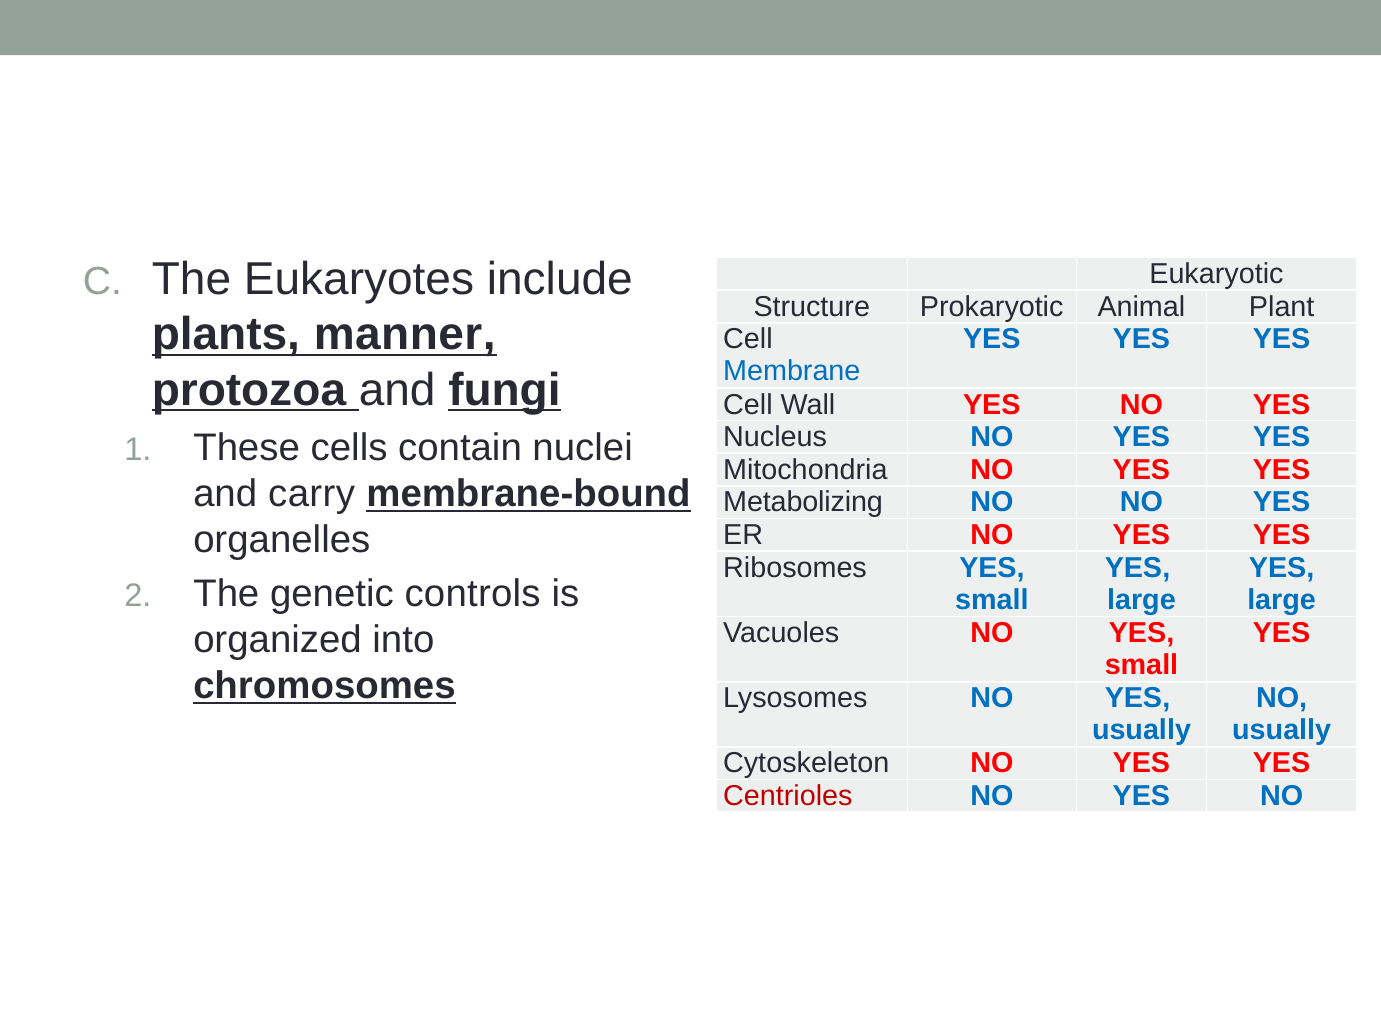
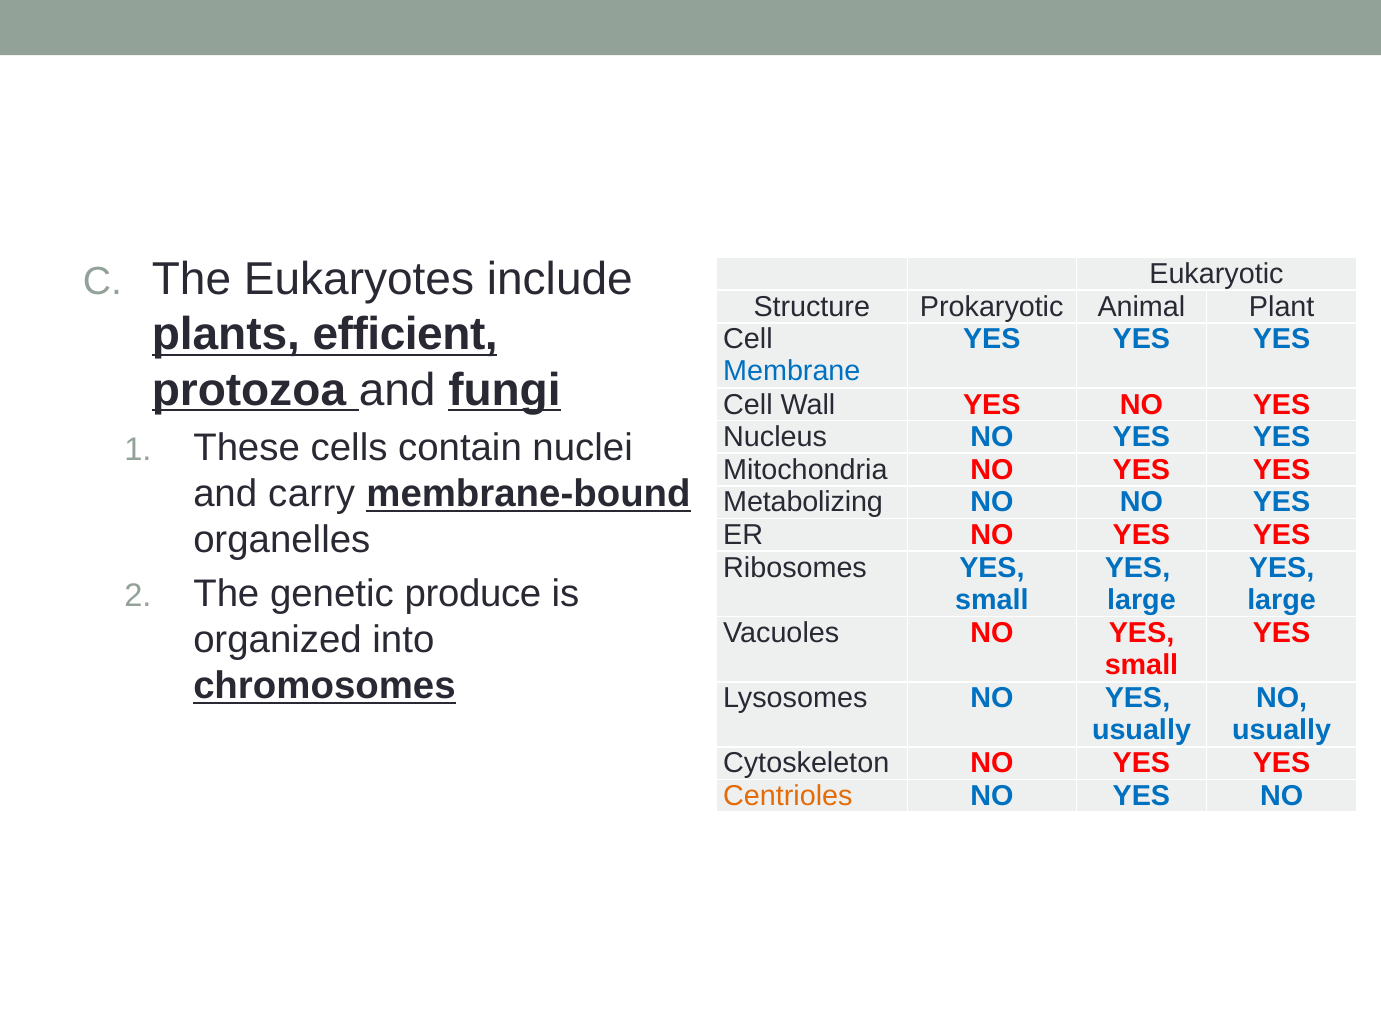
manner: manner -> efficient
controls: controls -> produce
Centrioles colour: red -> orange
